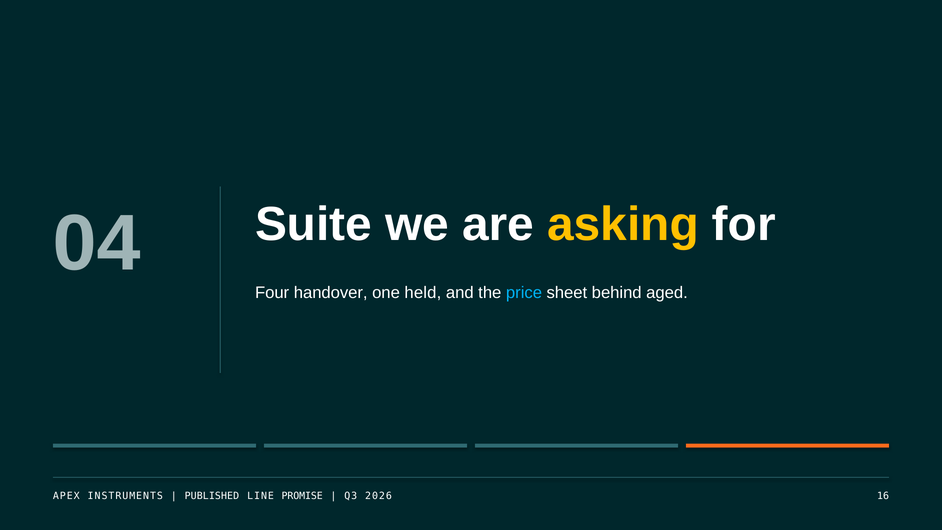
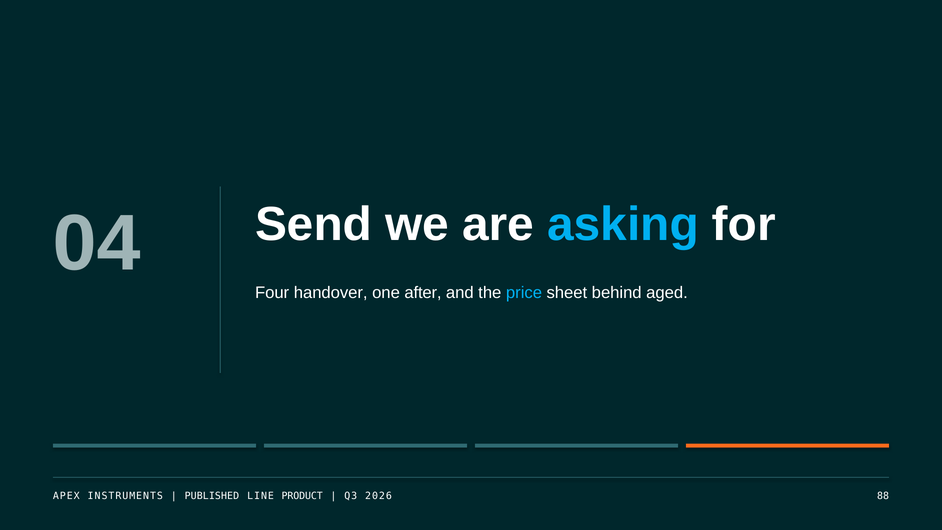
Suite: Suite -> Send
asking colour: yellow -> light blue
held: held -> after
PROMISE: PROMISE -> PRODUCT
16: 16 -> 88
